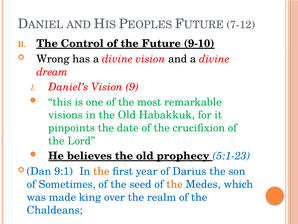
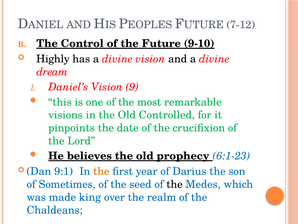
Wrong: Wrong -> Highly
Habakkuk: Habakkuk -> Controlled
5:1-23: 5:1-23 -> 6:1-23
the at (175, 184) colour: orange -> black
